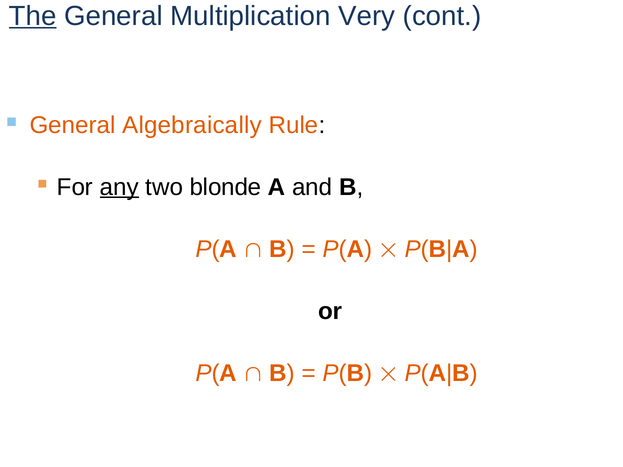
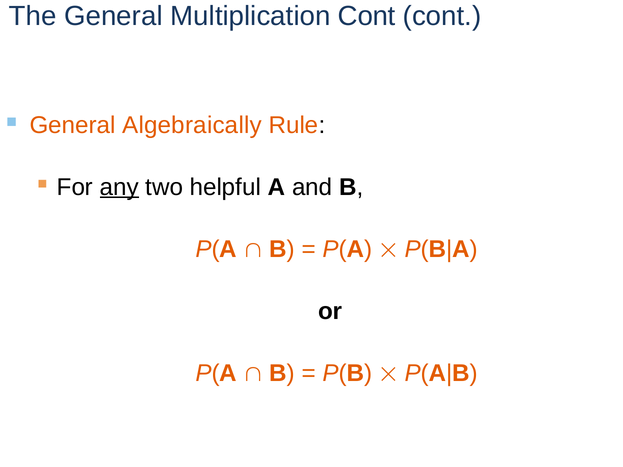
The underline: present -> none
Multiplication Very: Very -> Cont
blonde: blonde -> helpful
